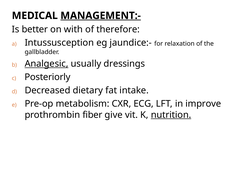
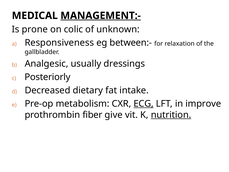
better: better -> prone
with: with -> colic
therefore: therefore -> unknown
Intussusception: Intussusception -> Responsiveness
jaundice:-: jaundice:- -> between:-
Analgesic underline: present -> none
ECG underline: none -> present
